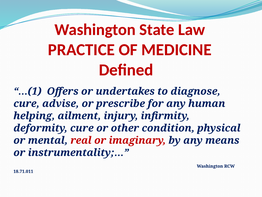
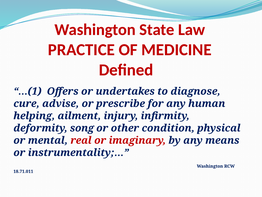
deformity cure: cure -> song
